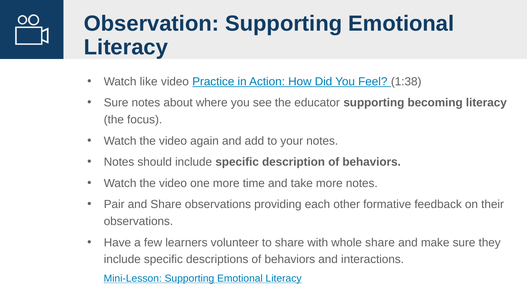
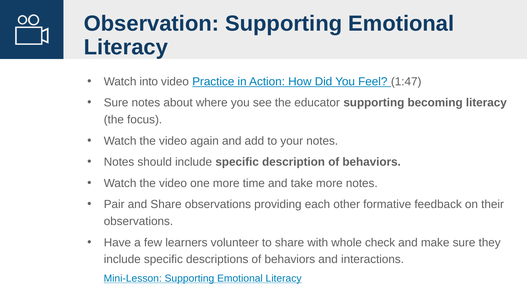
like: like -> into
1:38: 1:38 -> 1:47
whole share: share -> check
